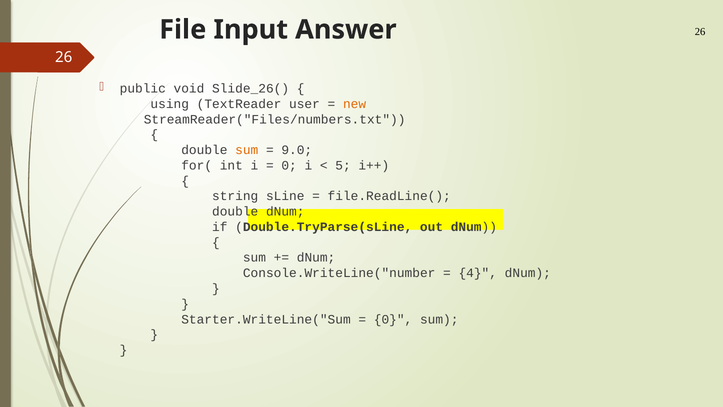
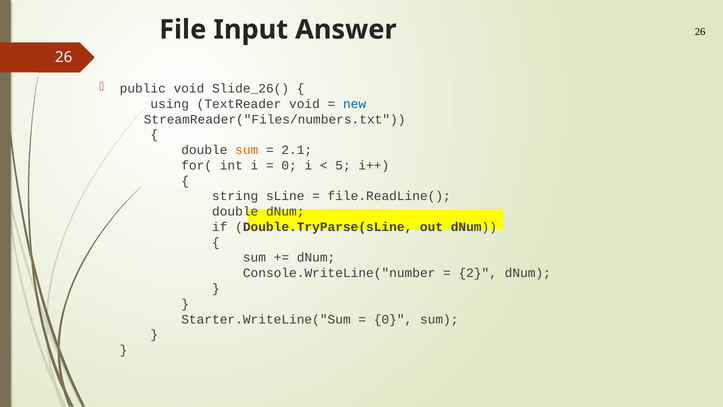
TextReader user: user -> void
new colour: orange -> blue
9.0: 9.0 -> 2.1
4: 4 -> 2
